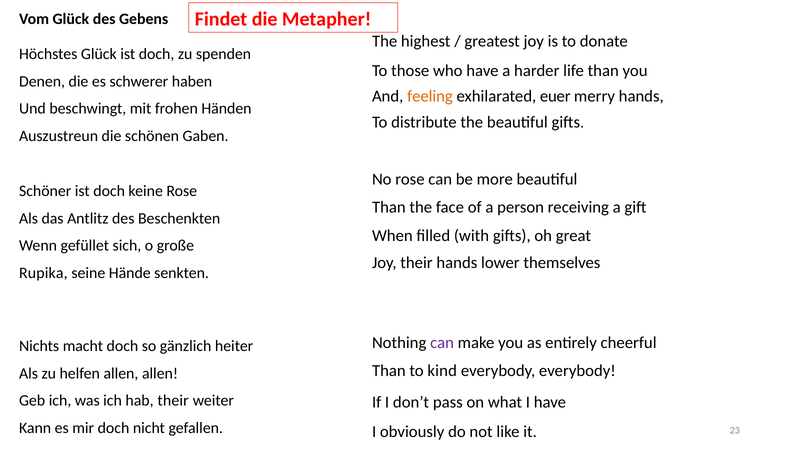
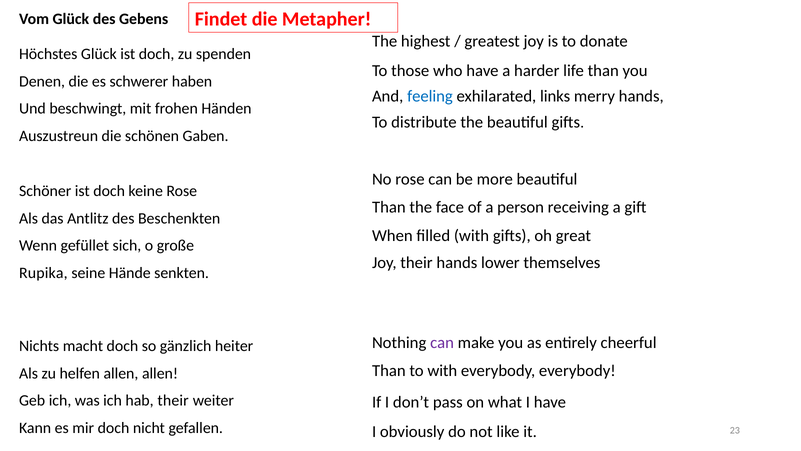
feeling colour: orange -> blue
euer: euer -> links
to kind: kind -> with
